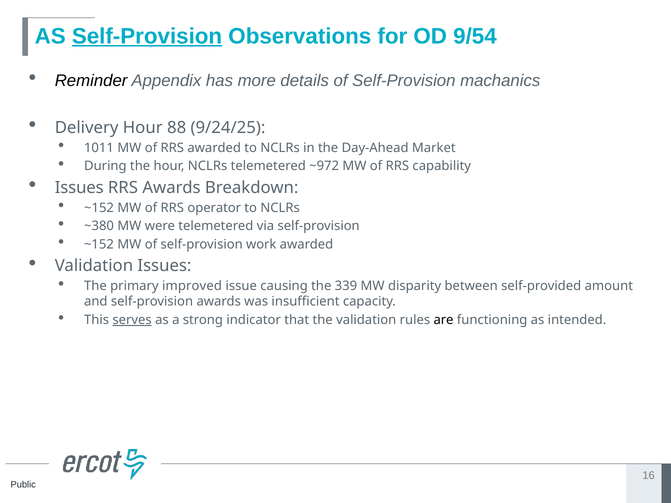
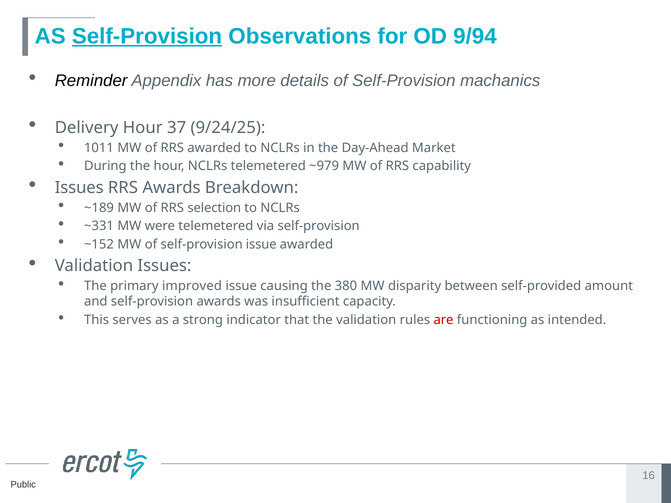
9/54: 9/54 -> 9/94
88: 88 -> 37
~972: ~972 -> ~979
~152 at (99, 208): ~152 -> ~189
operator: operator -> selection
~380: ~380 -> ~331
self-provision work: work -> issue
339: 339 -> 380
serves underline: present -> none
are colour: black -> red
